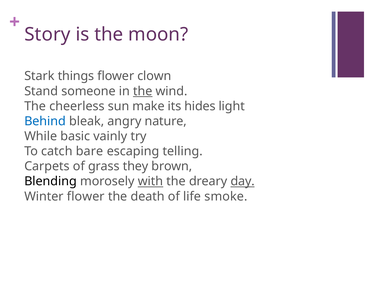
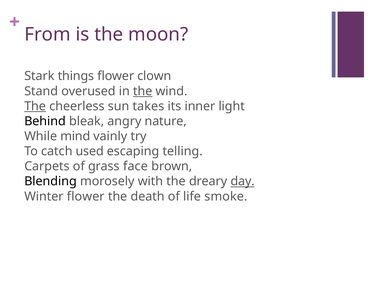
Story: Story -> From
someone: someone -> overused
The at (35, 106) underline: none -> present
make: make -> takes
hides: hides -> inner
Behind colour: blue -> black
basic: basic -> mind
bare: bare -> used
they: they -> face
with underline: present -> none
